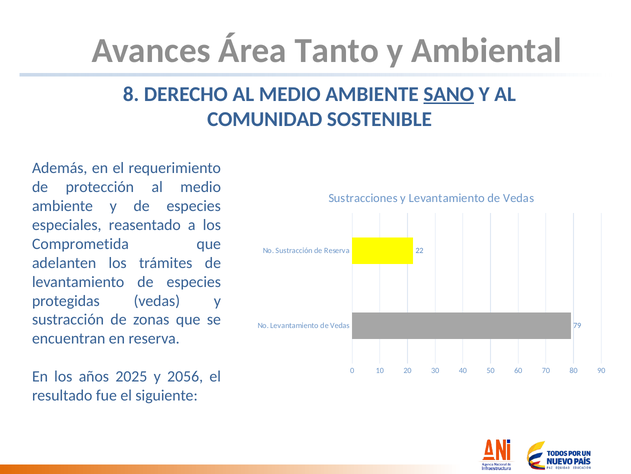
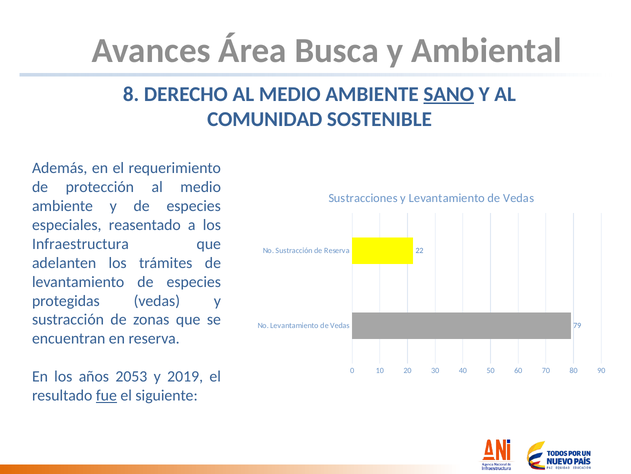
Tanto: Tanto -> Busca
Comprometida: Comprometida -> Infraestructura
2025: 2025 -> 2053
2056: 2056 -> 2019
fue underline: none -> present
